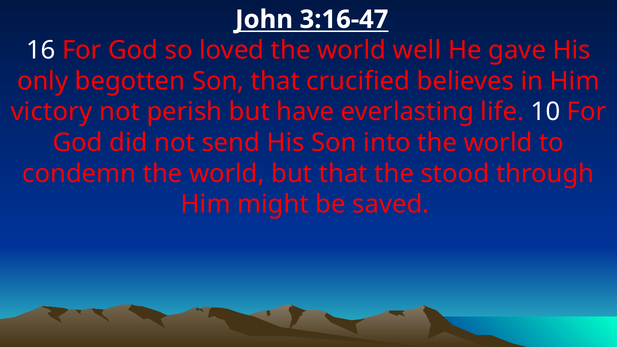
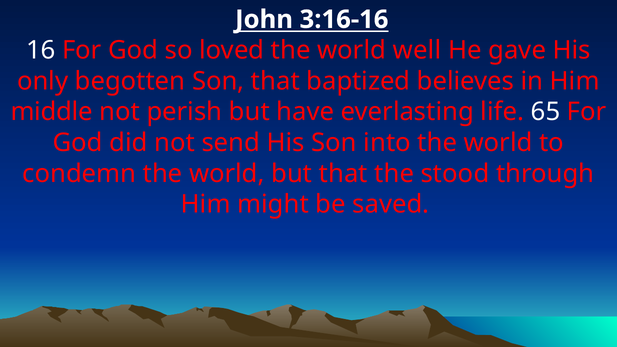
3:16-47: 3:16-47 -> 3:16-16
crucified: crucified -> baptized
victory: victory -> middle
10: 10 -> 65
